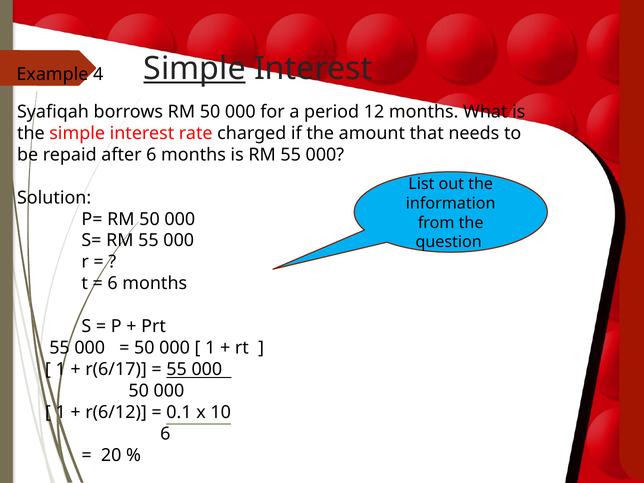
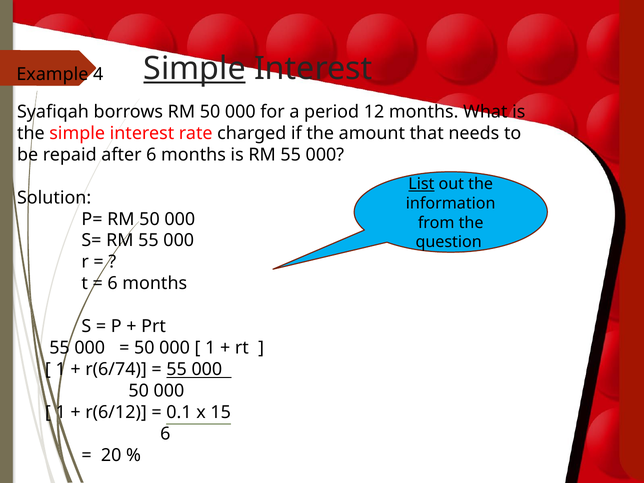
List underline: none -> present
r(6/17: r(6/17 -> r(6/74
10: 10 -> 15
